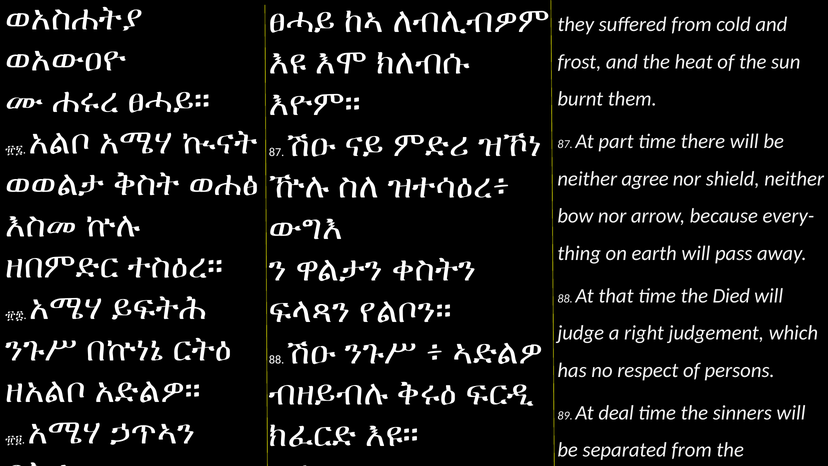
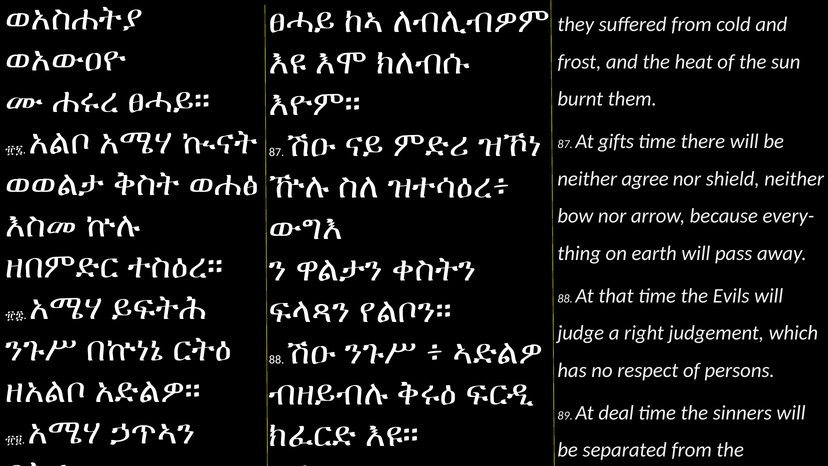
part: part -> gifts
Died: Died -> Evils
